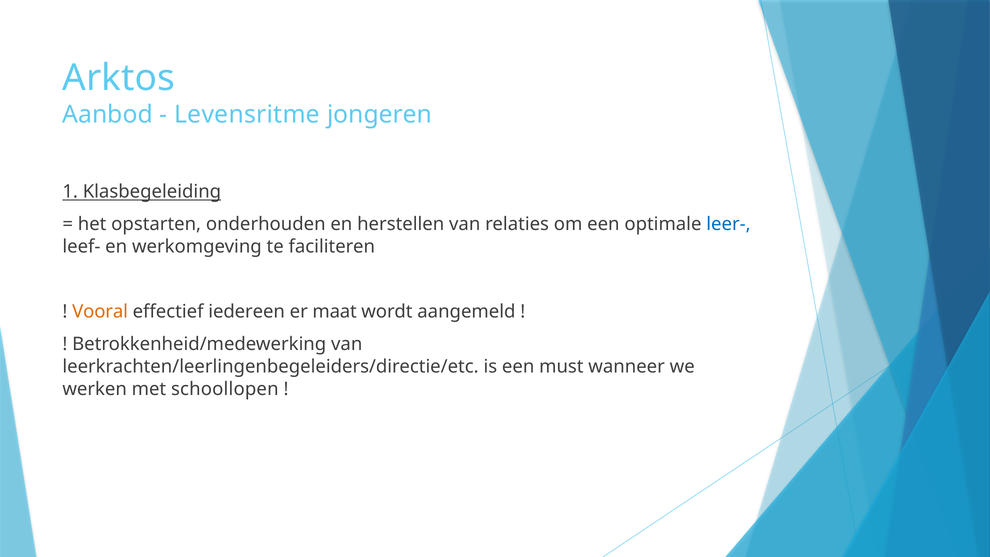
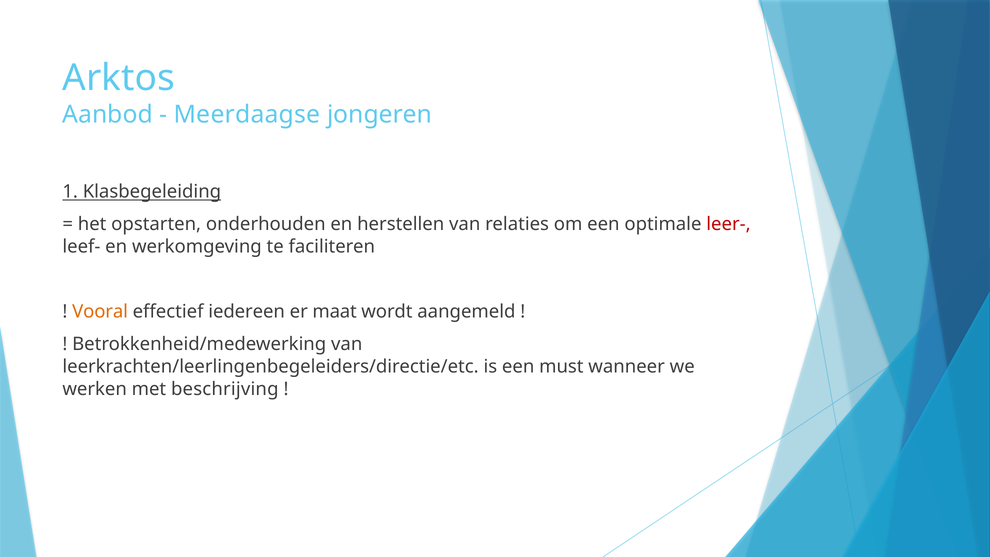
Levensritme: Levensritme -> Meerdaagse
leer- colour: blue -> red
schoollopen: schoollopen -> beschrijving
